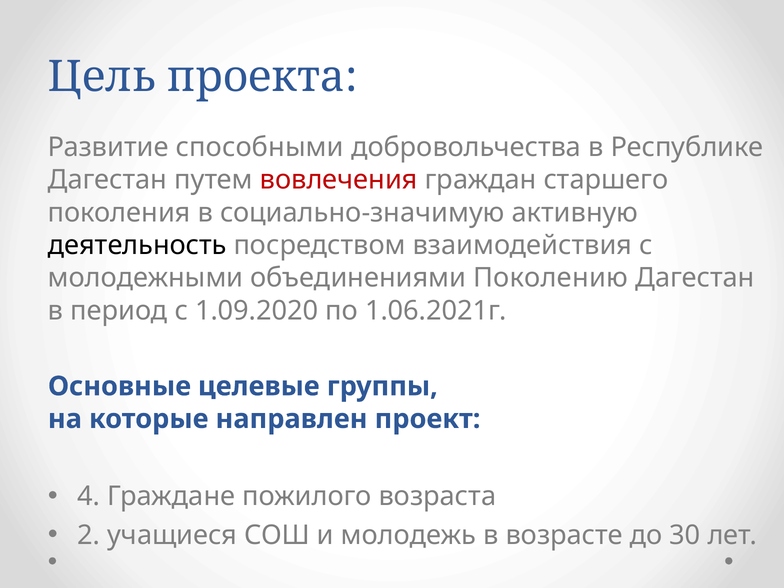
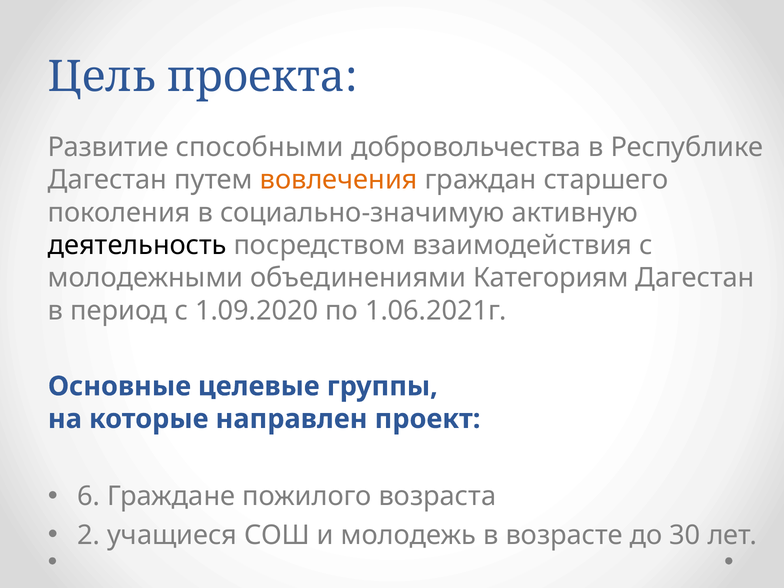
вовлечения colour: red -> orange
Поколению: Поколению -> Категориям
4: 4 -> 6
